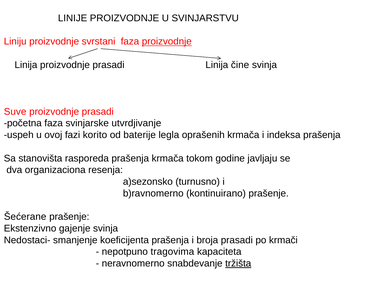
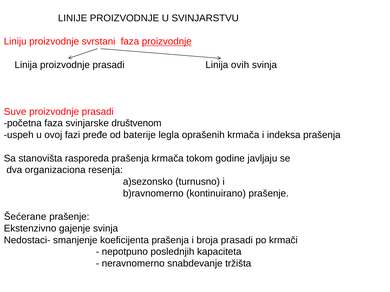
čine: čine -> ovih
utvrdjivanje: utvrdjivanje -> društvenom
korito: korito -> pređe
tragovima: tragovima -> poslednjih
tržišta underline: present -> none
